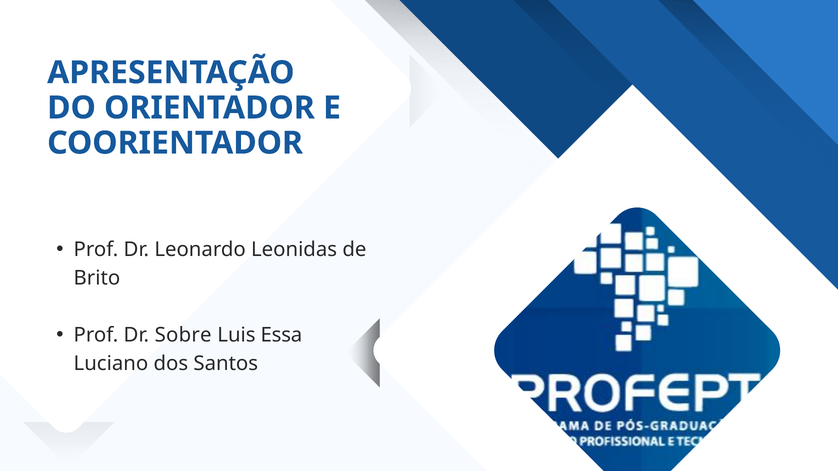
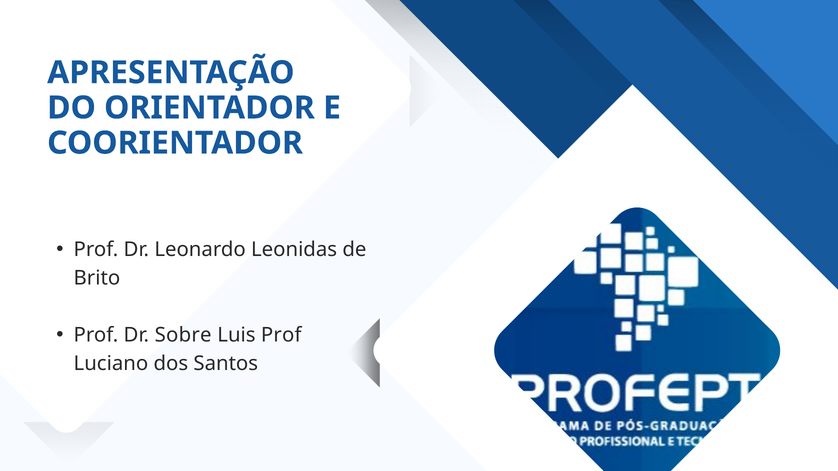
Luis Essa: Essa -> Prof
